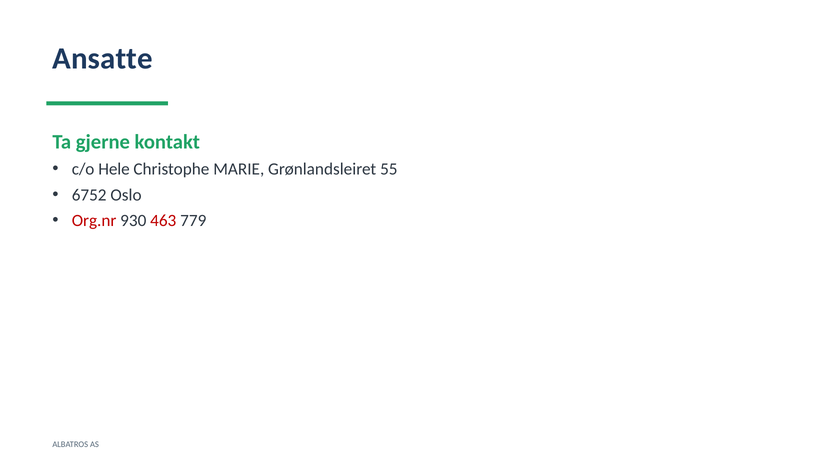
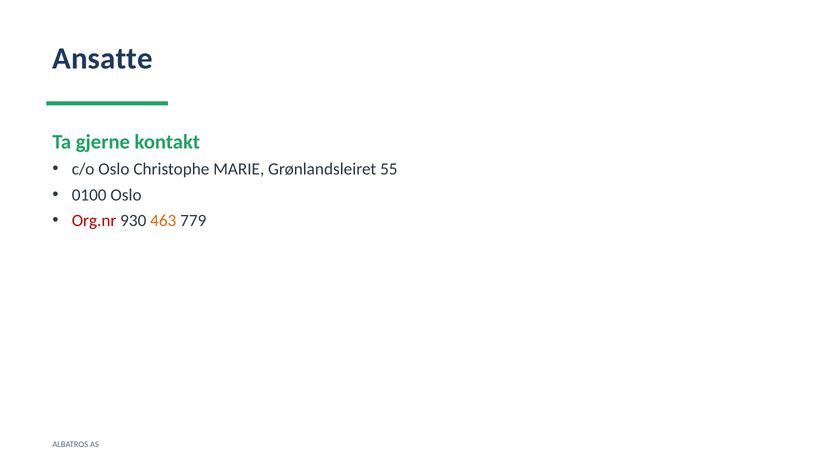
c/o Hele: Hele -> Oslo
6752: 6752 -> 0100
463 colour: red -> orange
